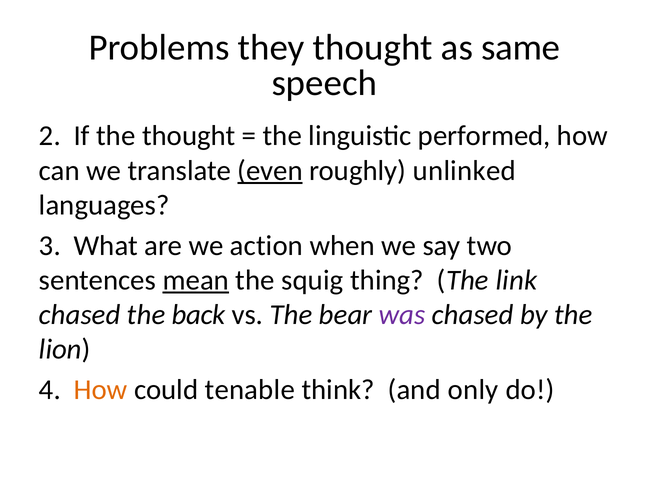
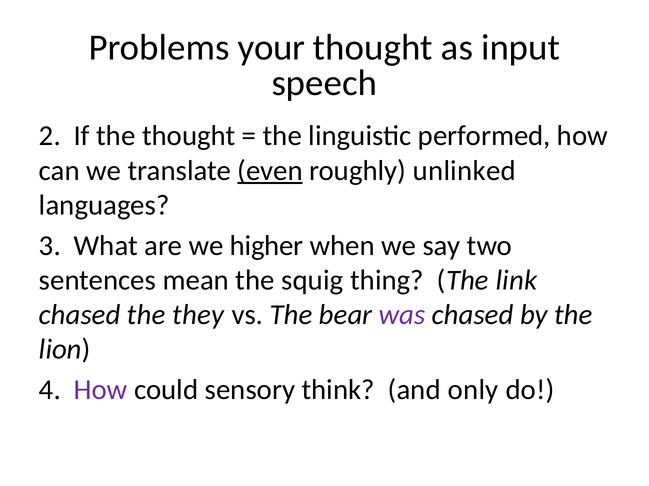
they: they -> your
same: same -> input
action: action -> higher
mean underline: present -> none
back: back -> they
How at (101, 390) colour: orange -> purple
tenable: tenable -> sensory
